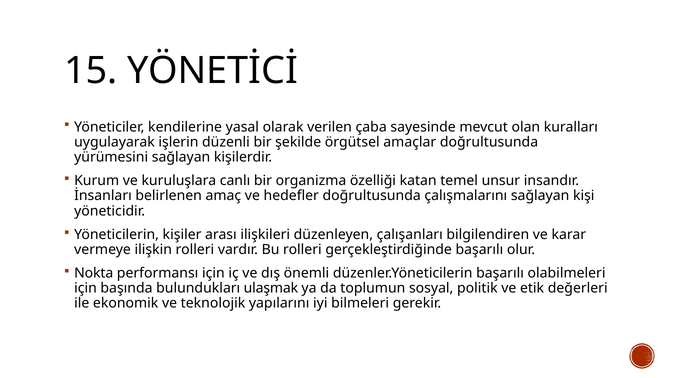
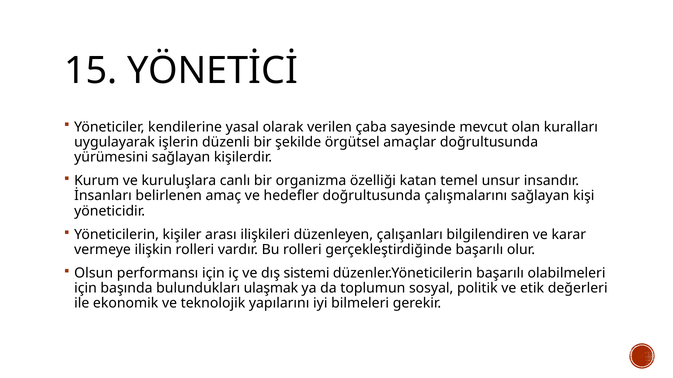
Nokta: Nokta -> Olsun
önemli: önemli -> sistemi
